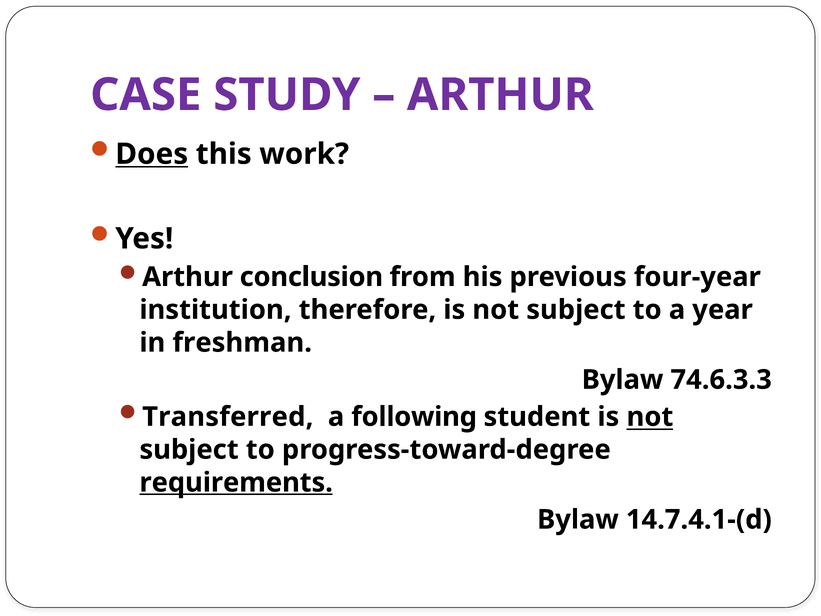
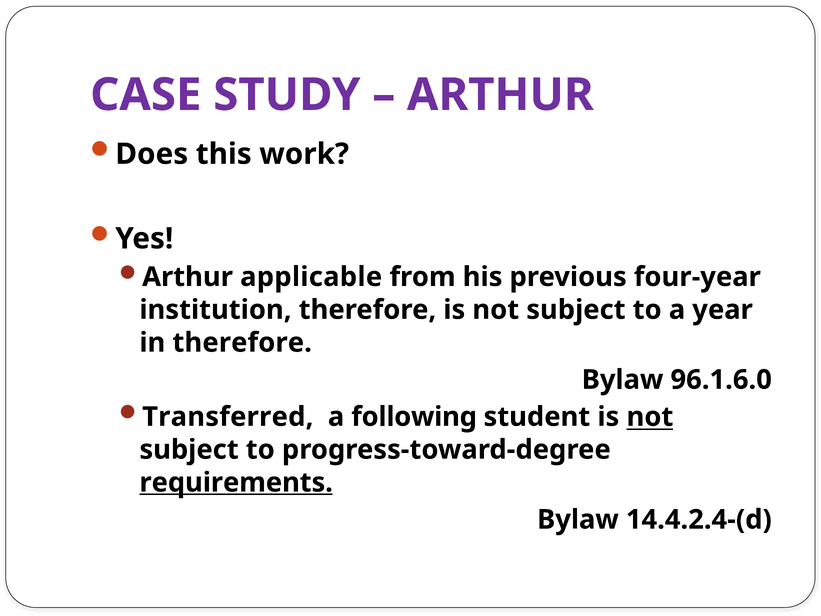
Does underline: present -> none
conclusion: conclusion -> applicable
in freshman: freshman -> therefore
74.6.3.3: 74.6.3.3 -> 96.1.6.0
14.7.4.1-(d: 14.7.4.1-(d -> 14.4.2.4-(d
